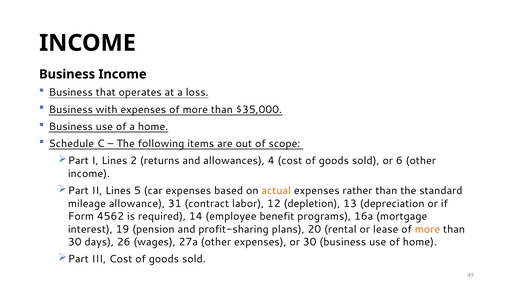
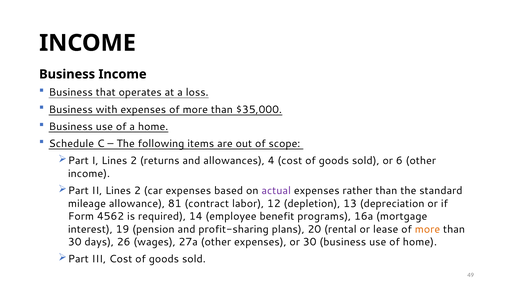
II Lines 5: 5 -> 2
actual colour: orange -> purple
31: 31 -> 81
